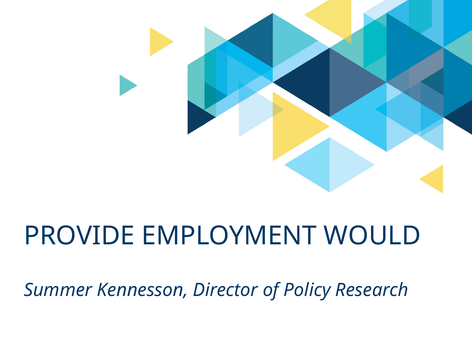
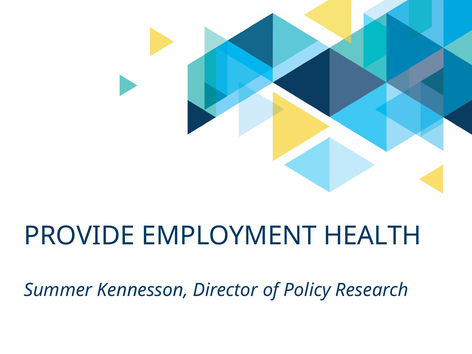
WOULD: WOULD -> HEALTH
